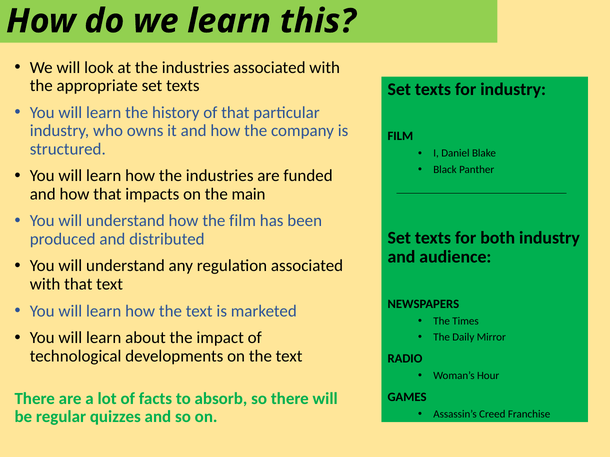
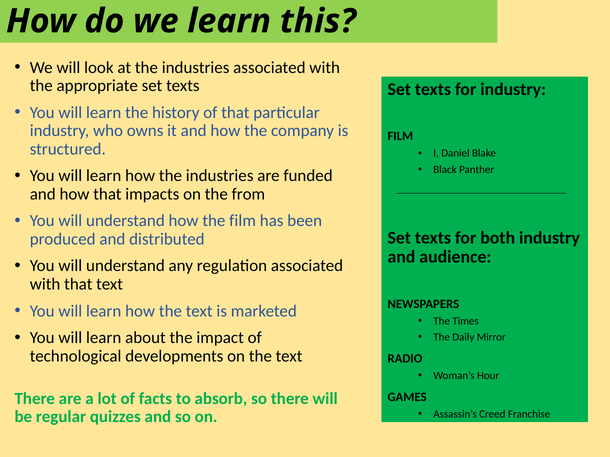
main: main -> from
